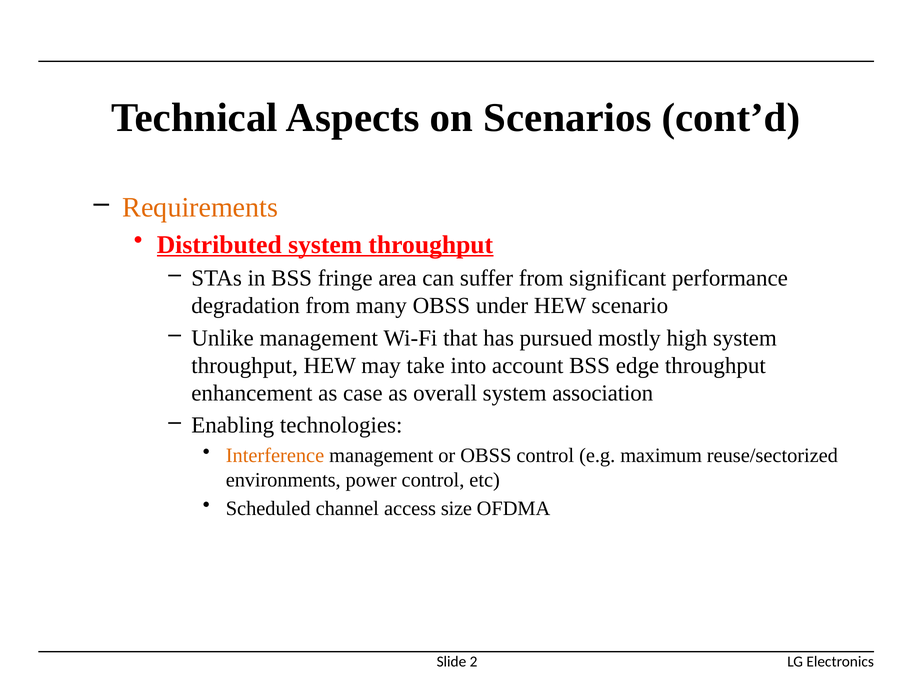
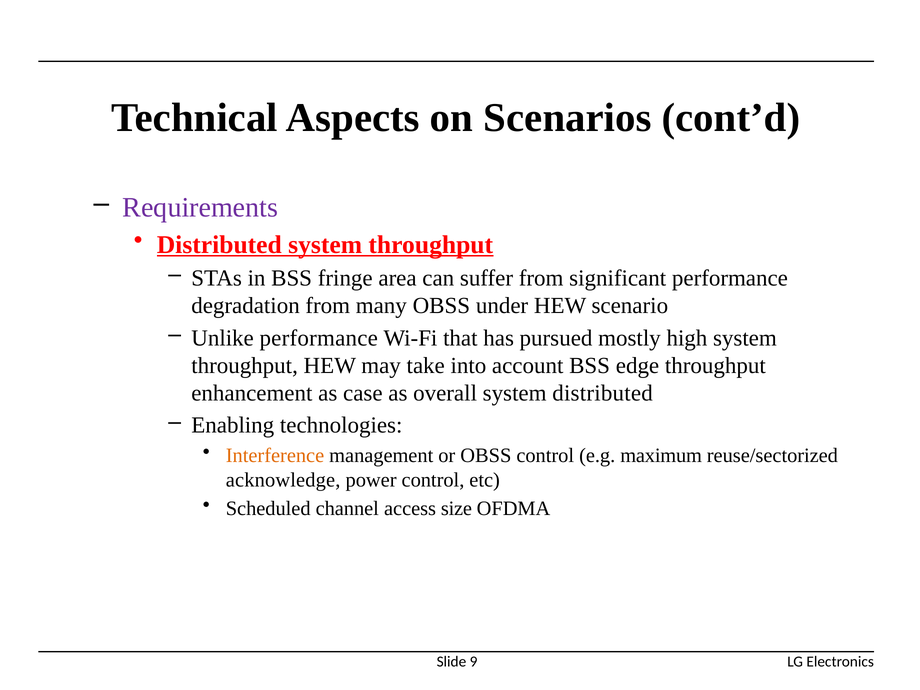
Requirements colour: orange -> purple
Unlike management: management -> performance
system association: association -> distributed
environments: environments -> acknowledge
2: 2 -> 9
